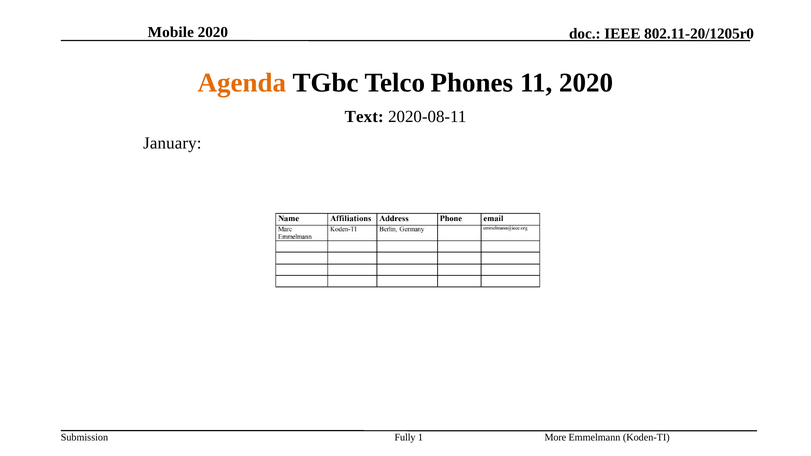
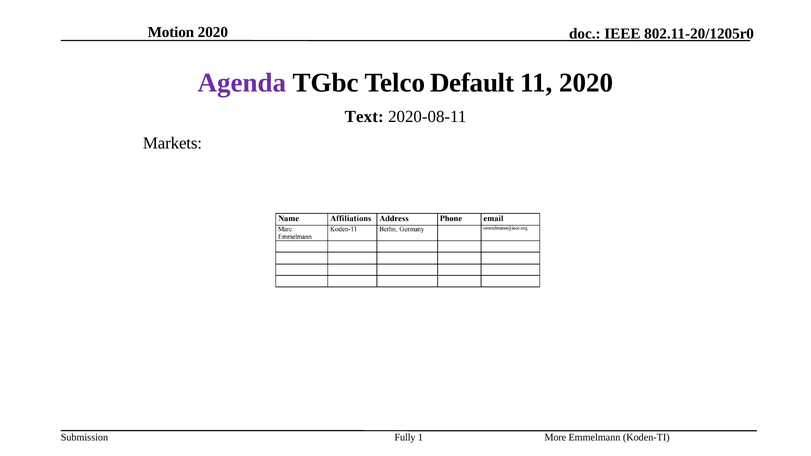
Mobile: Mobile -> Motion
Agenda colour: orange -> purple
Phones: Phones -> Default
January: January -> Markets
